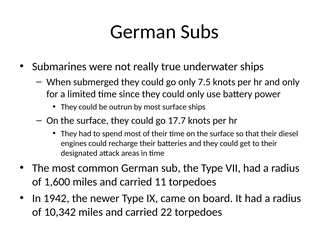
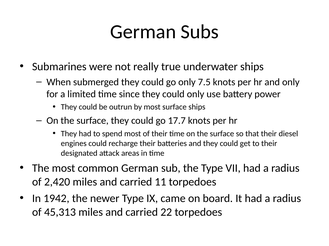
1,600: 1,600 -> 2,420
10,342: 10,342 -> 45,313
